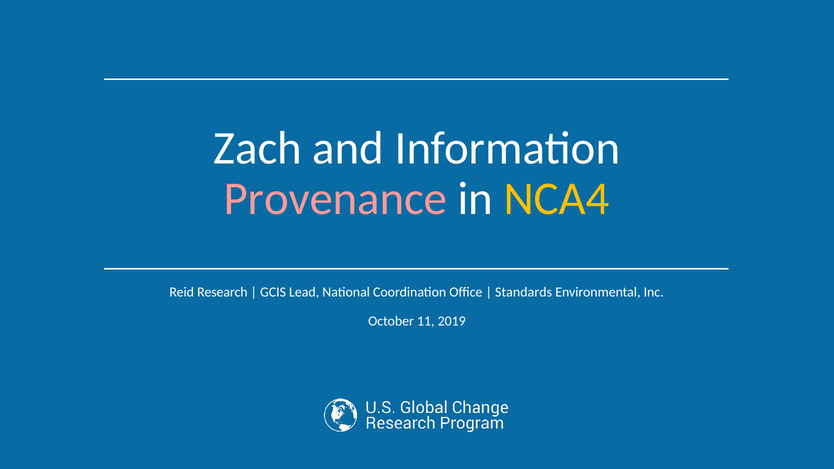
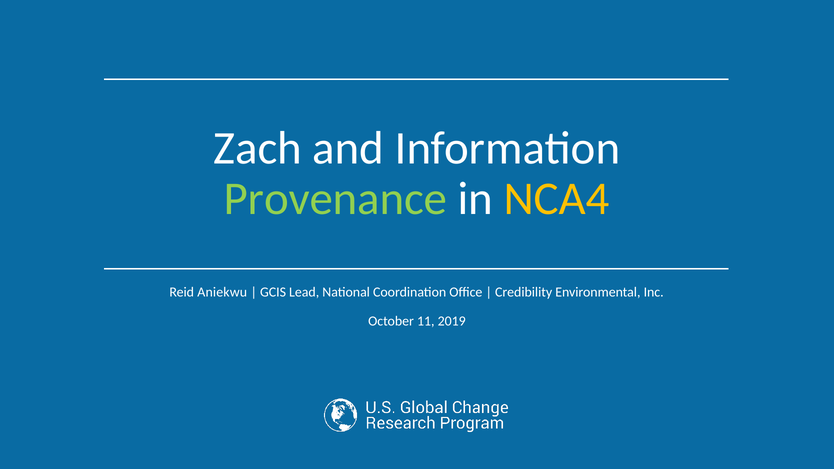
Provenance colour: pink -> light green
Research: Research -> Aniekwu
Standards: Standards -> Credibility
